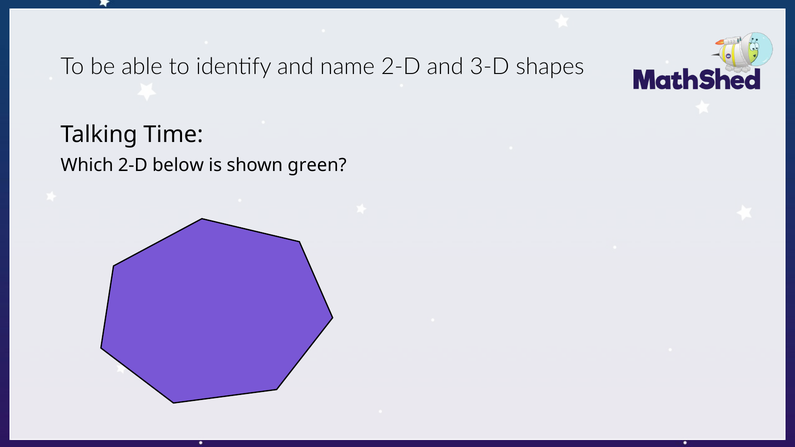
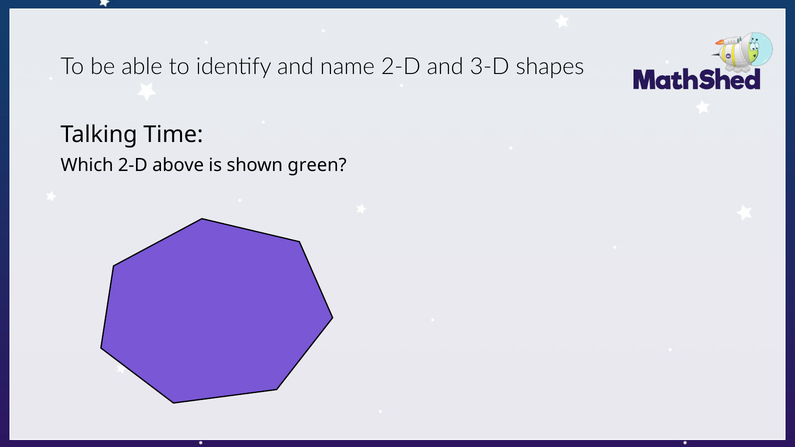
below: below -> above
